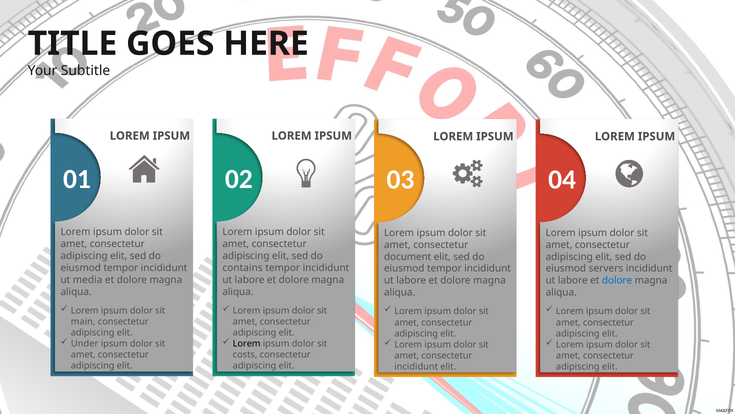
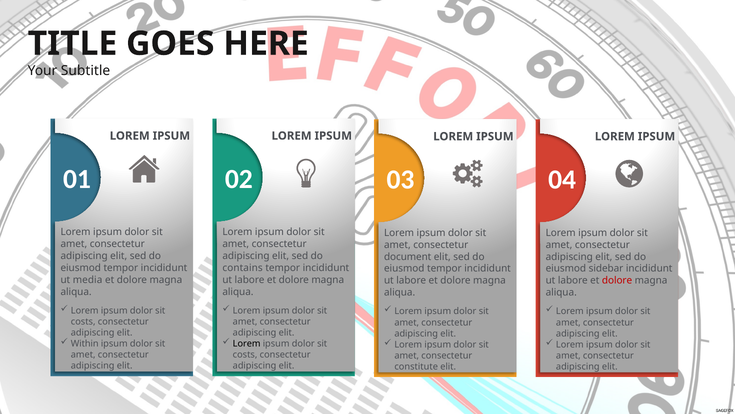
servers: servers -> sidebar
dolore at (617, 280) colour: blue -> red
main at (83, 321): main -> costs
Under: Under -> Within
incididunt at (416, 366): incididunt -> constitute
